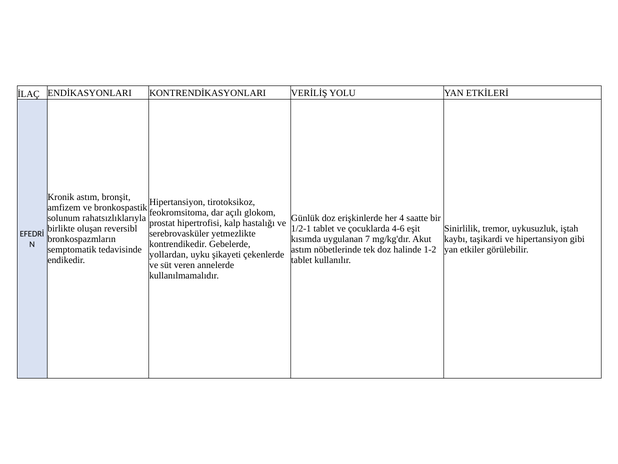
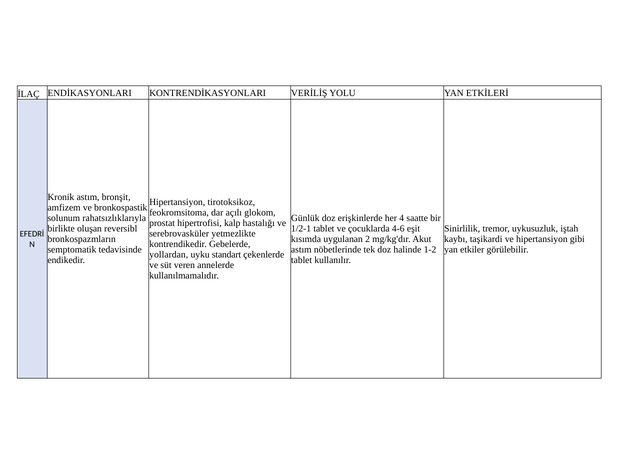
7: 7 -> 2
şikayeti: şikayeti -> standart
